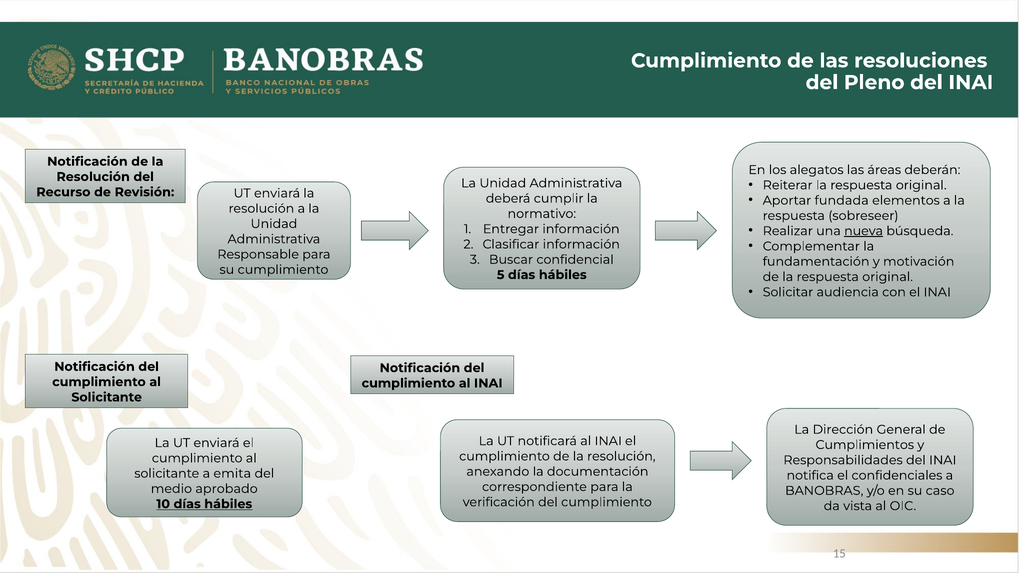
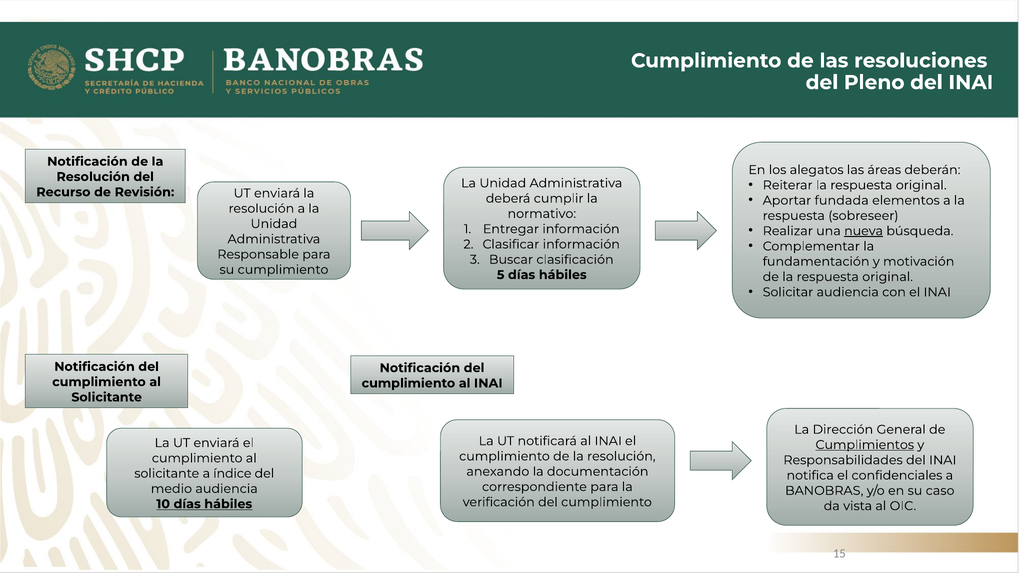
confidencial: confidencial -> clasificación
Cumplimientos underline: none -> present
emita: emita -> índice
medio aprobado: aprobado -> audiencia
